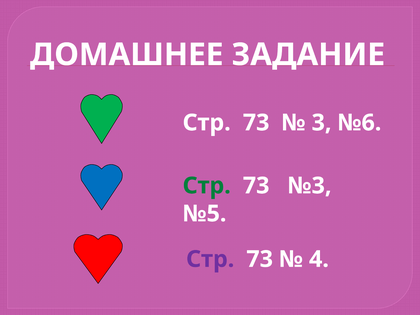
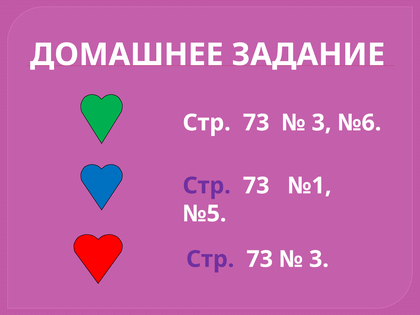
Стр at (207, 186) colour: green -> purple
№3: №3 -> №1
4 at (319, 259): 4 -> 3
